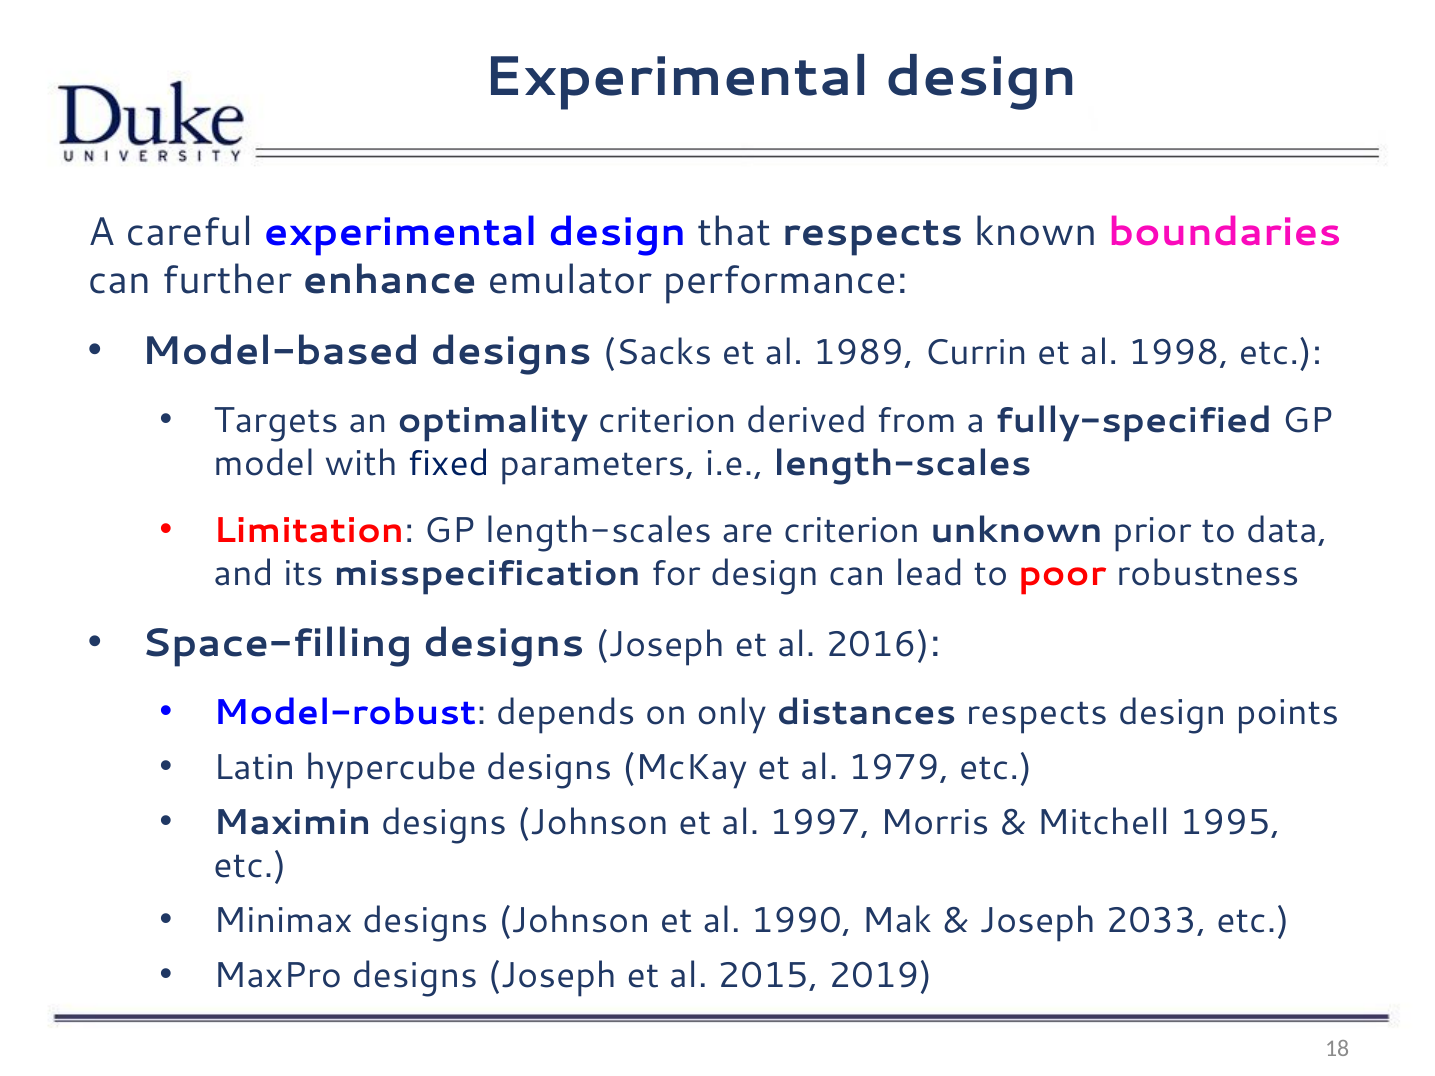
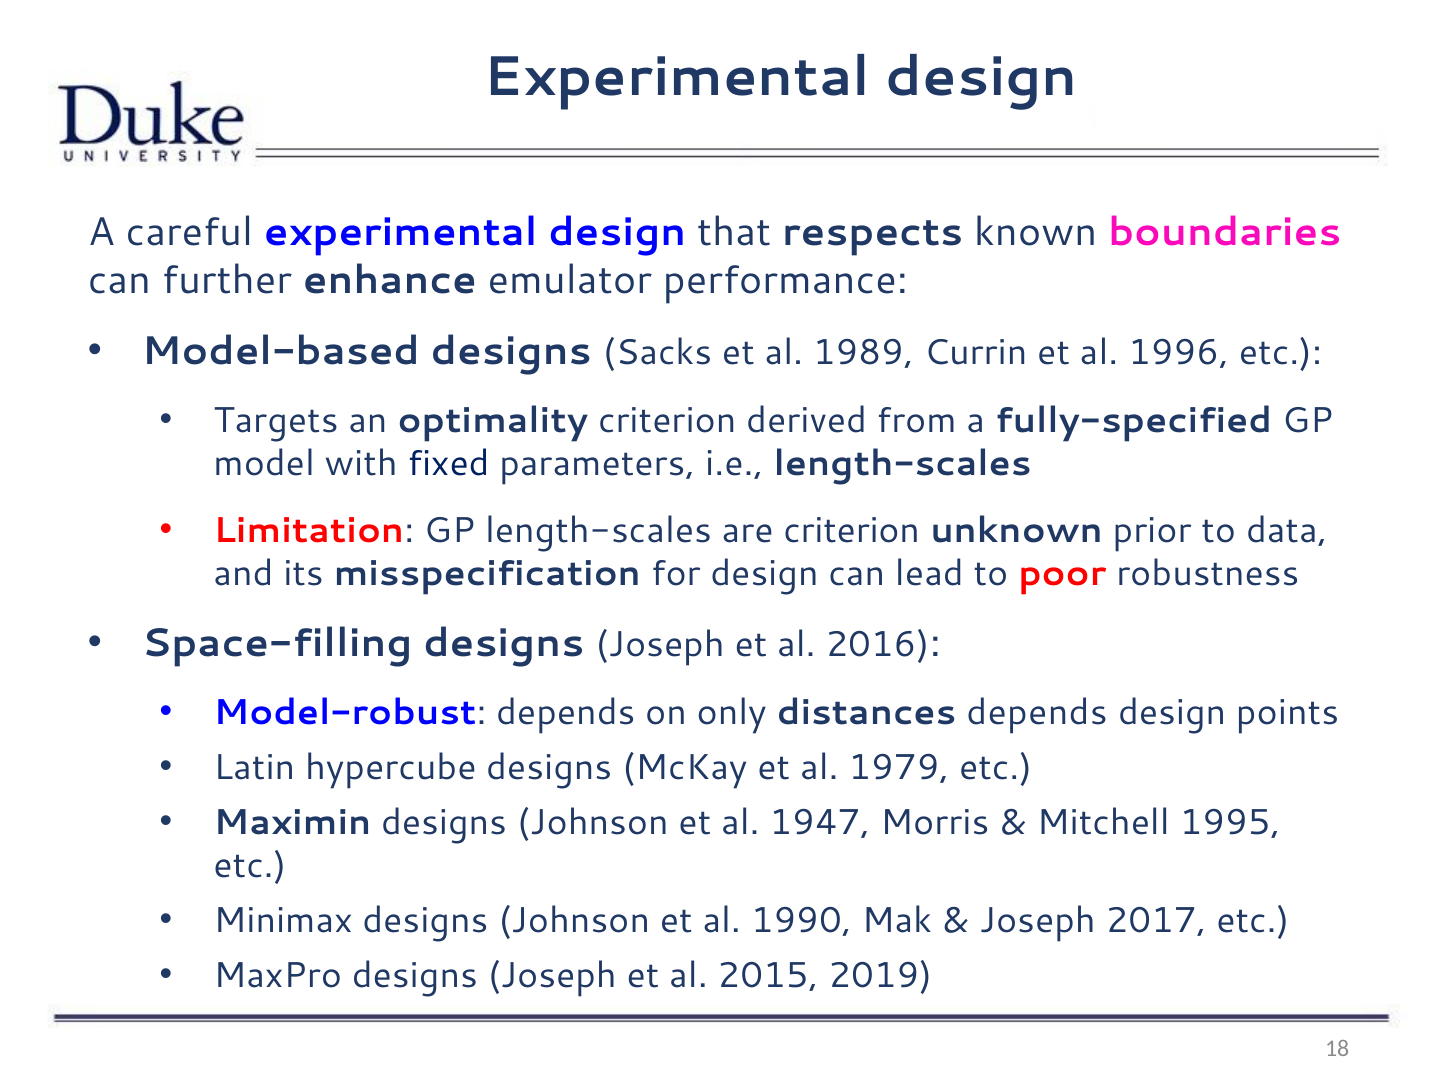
1998: 1998 -> 1996
distances respects: respects -> depends
1997: 1997 -> 1947
2033: 2033 -> 2017
